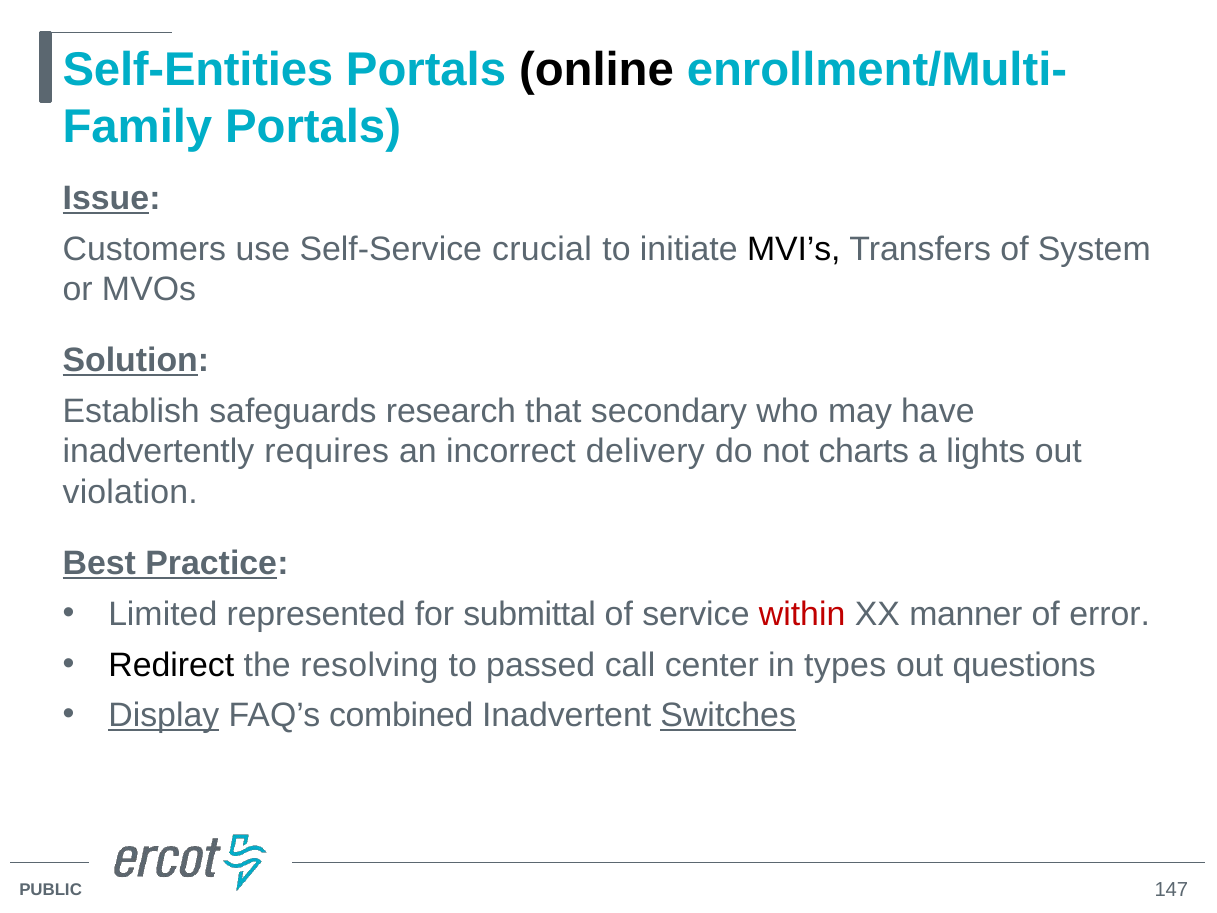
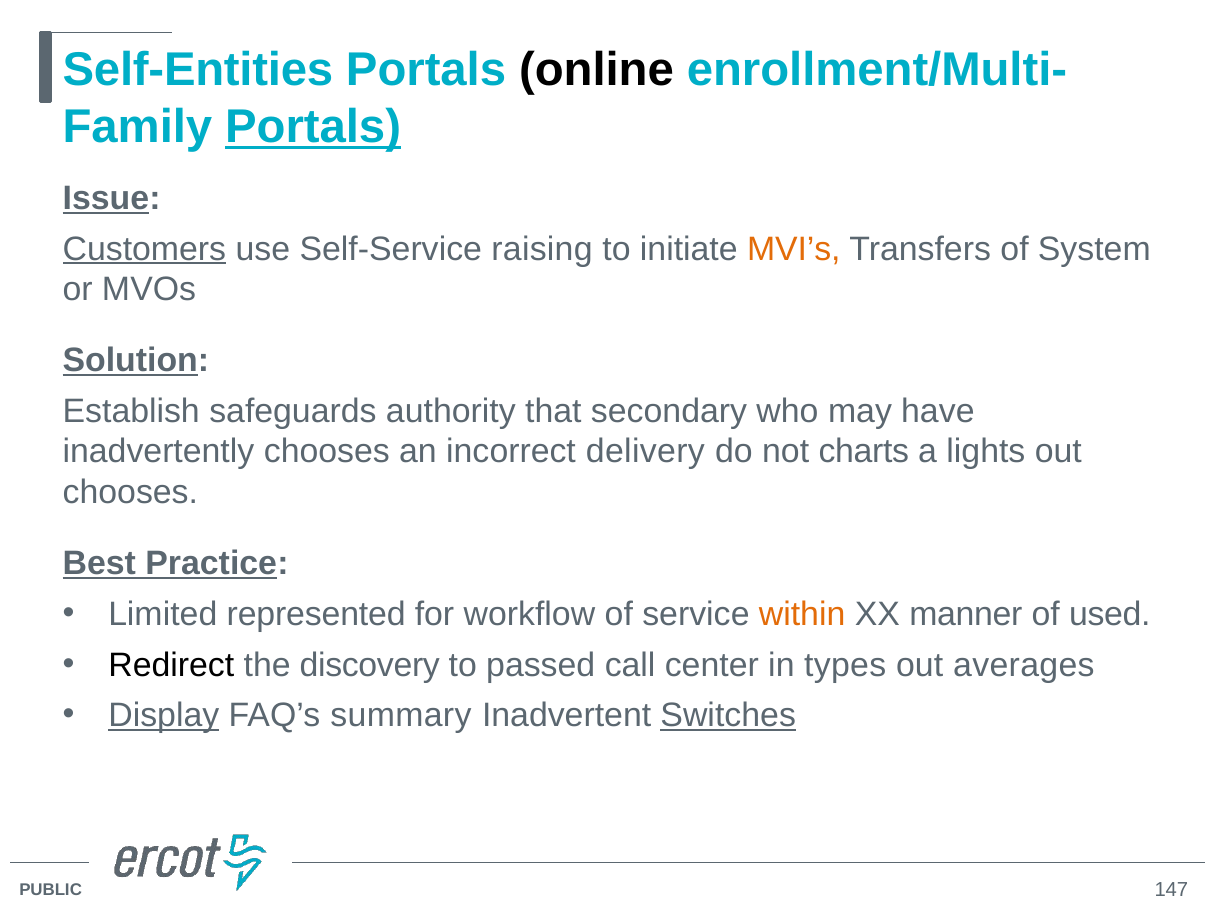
Portals at (313, 127) underline: none -> present
Customers underline: none -> present
crucial: crucial -> raising
MVI’s colour: black -> orange
research: research -> authority
inadvertently requires: requires -> chooses
violation at (130, 492): violation -> chooses
submittal: submittal -> workflow
within colour: red -> orange
error: error -> used
resolving: resolving -> discovery
questions: questions -> averages
combined: combined -> summary
